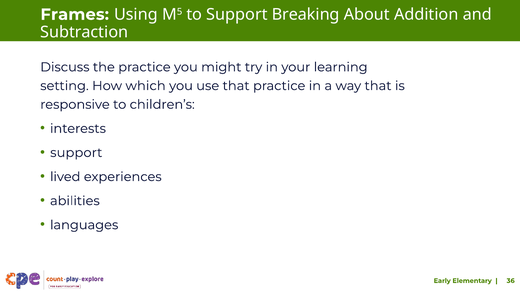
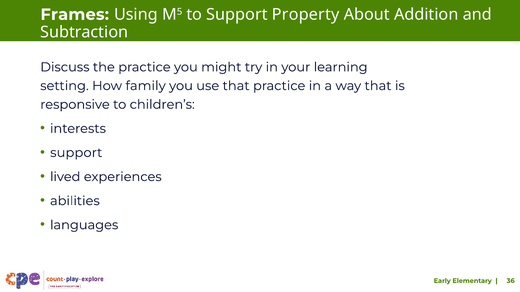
Breaking: Breaking -> Property
which: which -> family
